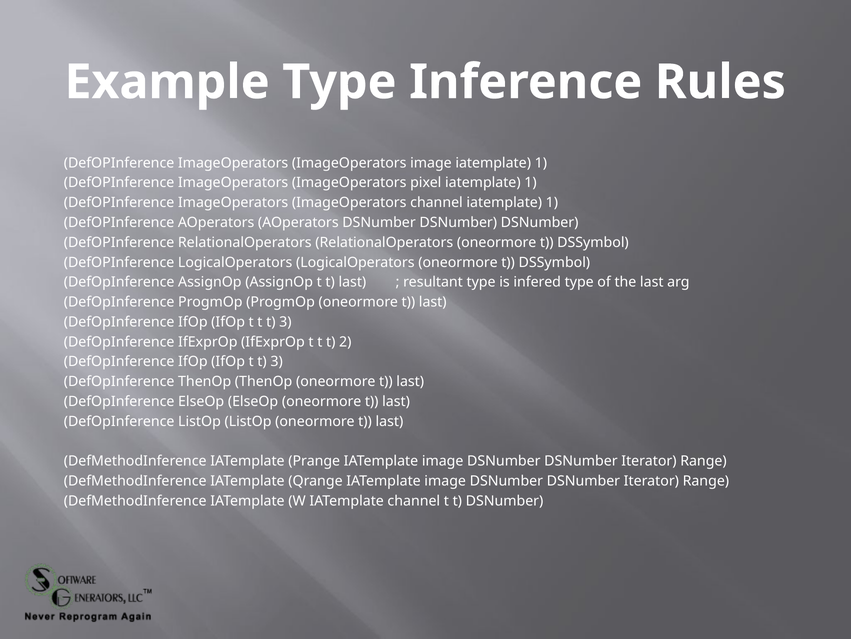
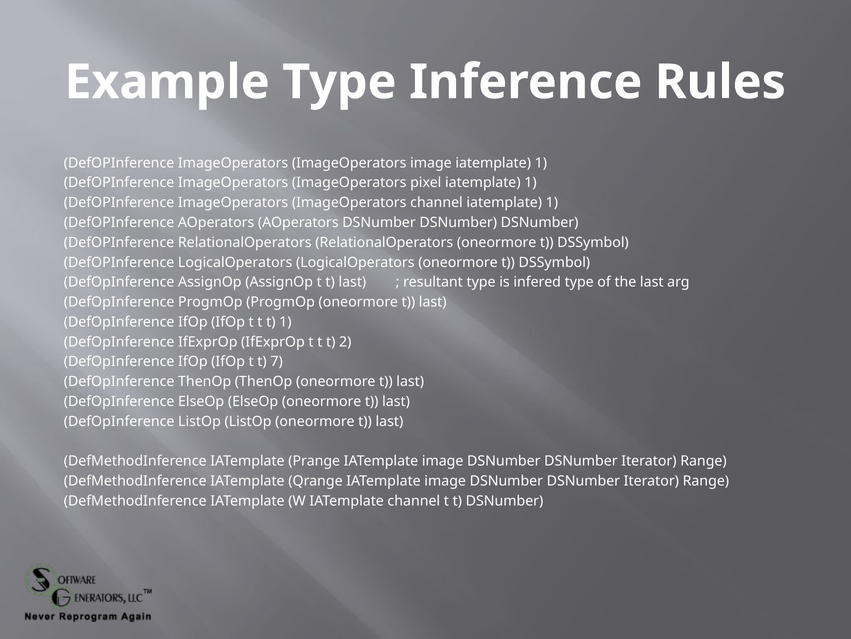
t t t 3: 3 -> 1
IfOp t t 3: 3 -> 7
